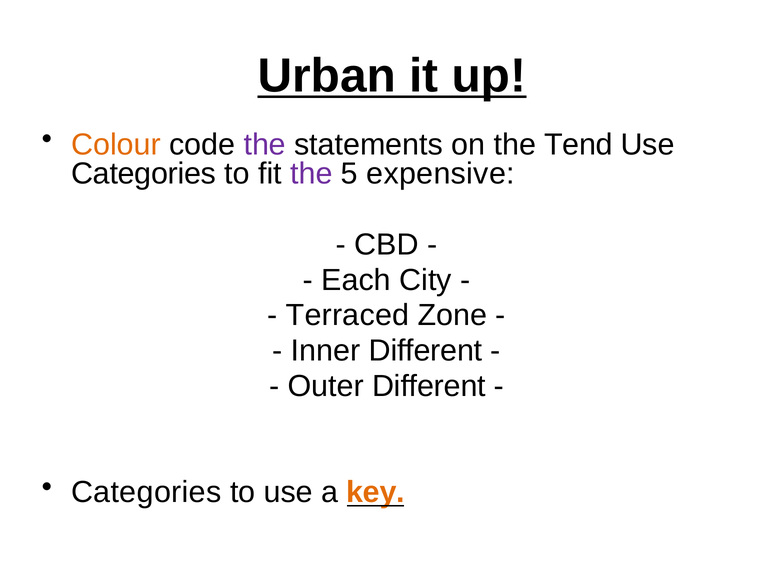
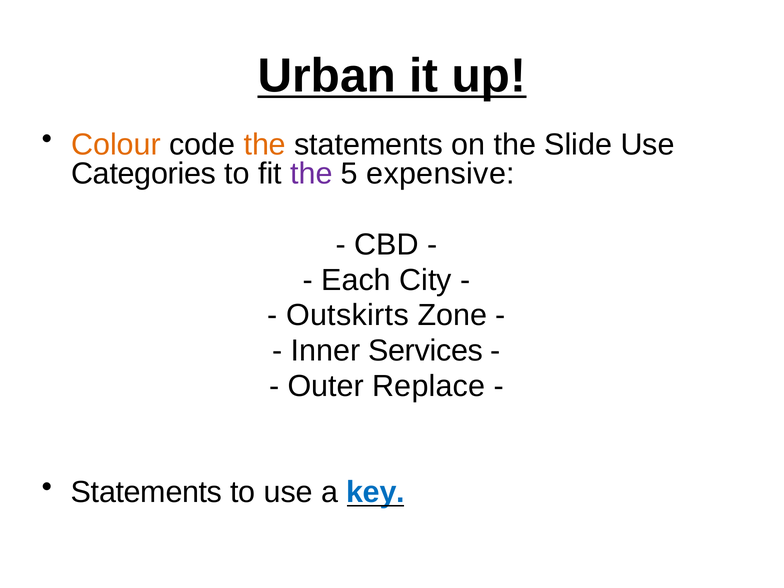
the at (265, 145) colour: purple -> orange
Tend: Tend -> Slide
Terraced: Terraced -> Outskirts
Inner Different: Different -> Services
Outer Different: Different -> Replace
Categories at (146, 492): Categories -> Statements
key colour: orange -> blue
